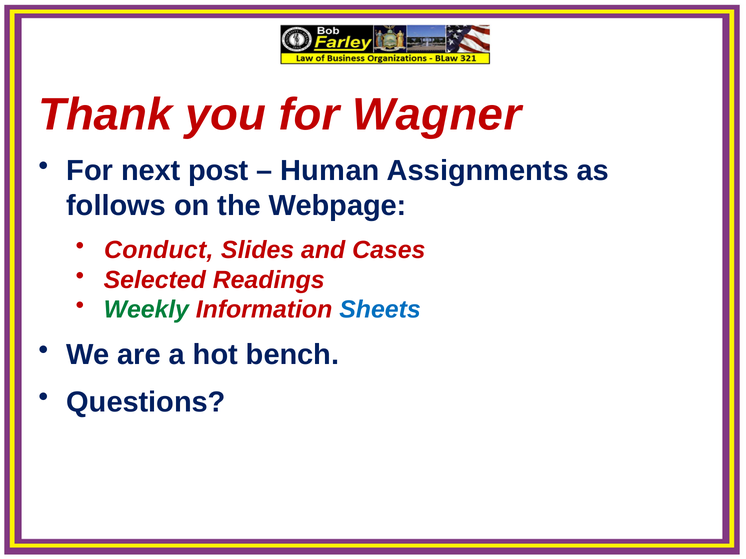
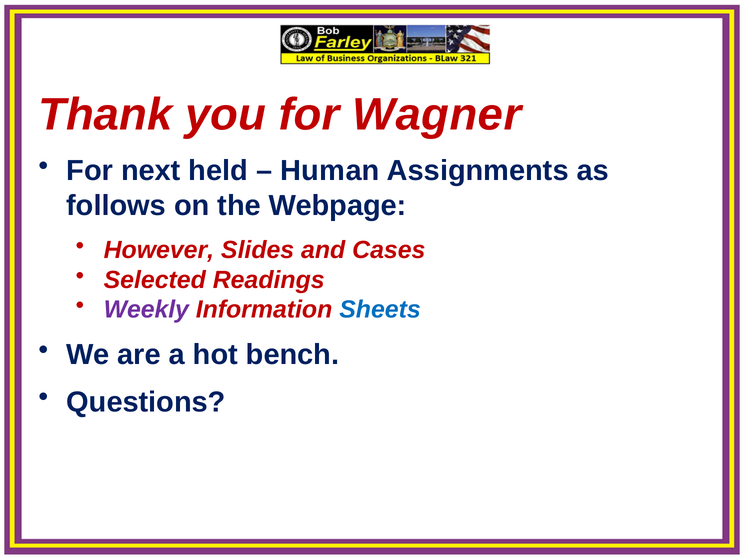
post: post -> held
Conduct: Conduct -> However
Weekly colour: green -> purple
